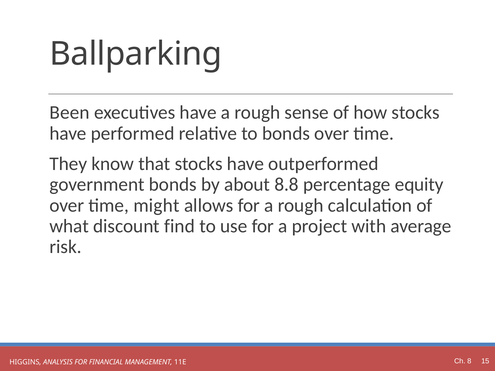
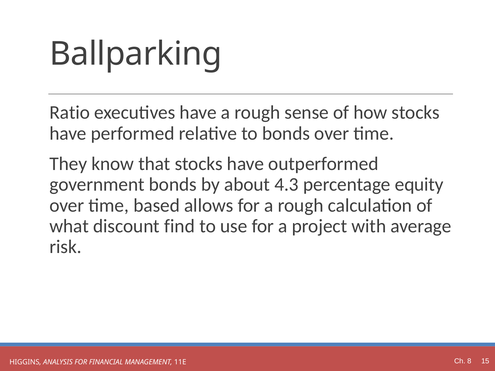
Been: Been -> Ratio
8.8: 8.8 -> 4.3
might: might -> based
